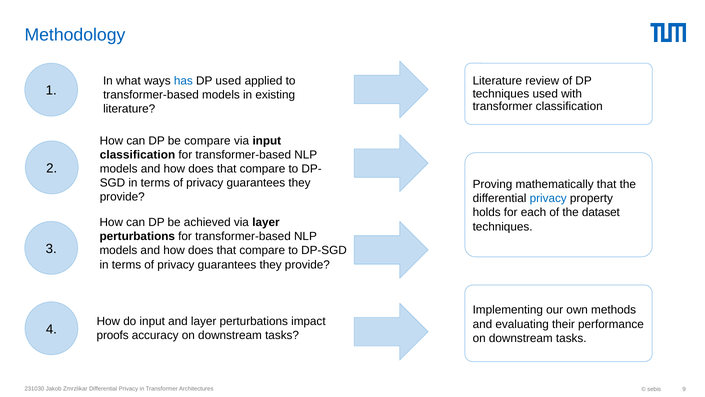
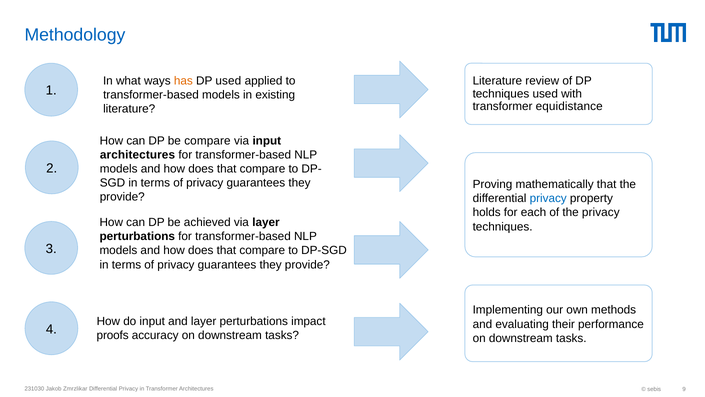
has colour: blue -> orange
transformer classification: classification -> equidistance
classification at (138, 155): classification -> architectures
the dataset: dataset -> privacy
